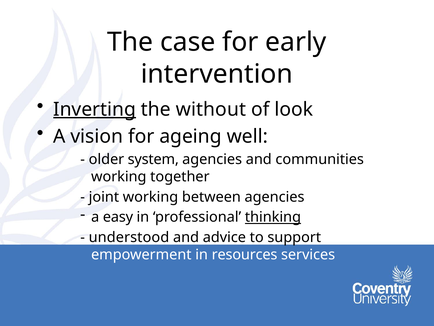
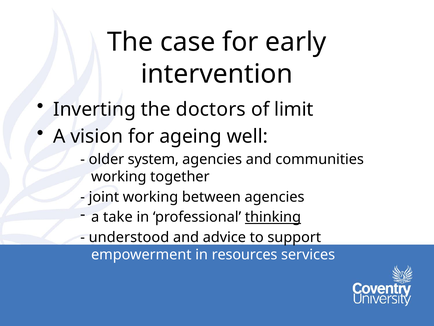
Inverting underline: present -> none
without: without -> doctors
look: look -> limit
easy: easy -> take
